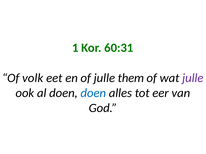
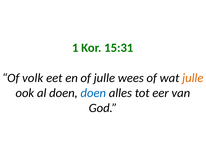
60:31: 60:31 -> 15:31
them: them -> wees
julle at (193, 78) colour: purple -> orange
